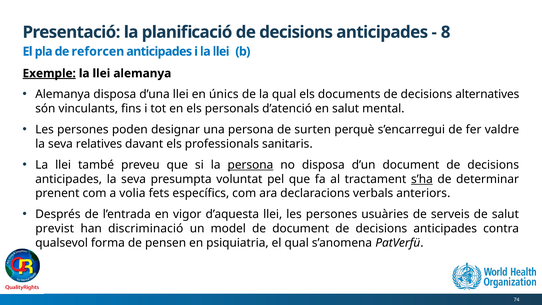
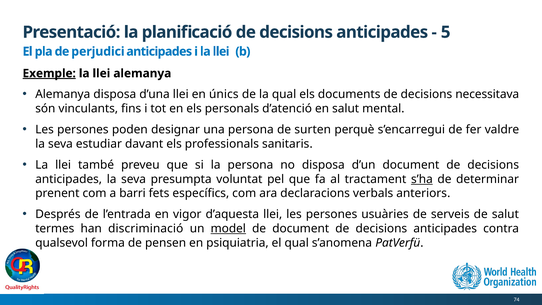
8: 8 -> 5
reforcen: reforcen -> perjudici
alternatives: alternatives -> necessitava
relatives: relatives -> estudiar
persona at (250, 165) underline: present -> none
volia: volia -> barri
previst: previst -> termes
model underline: none -> present
